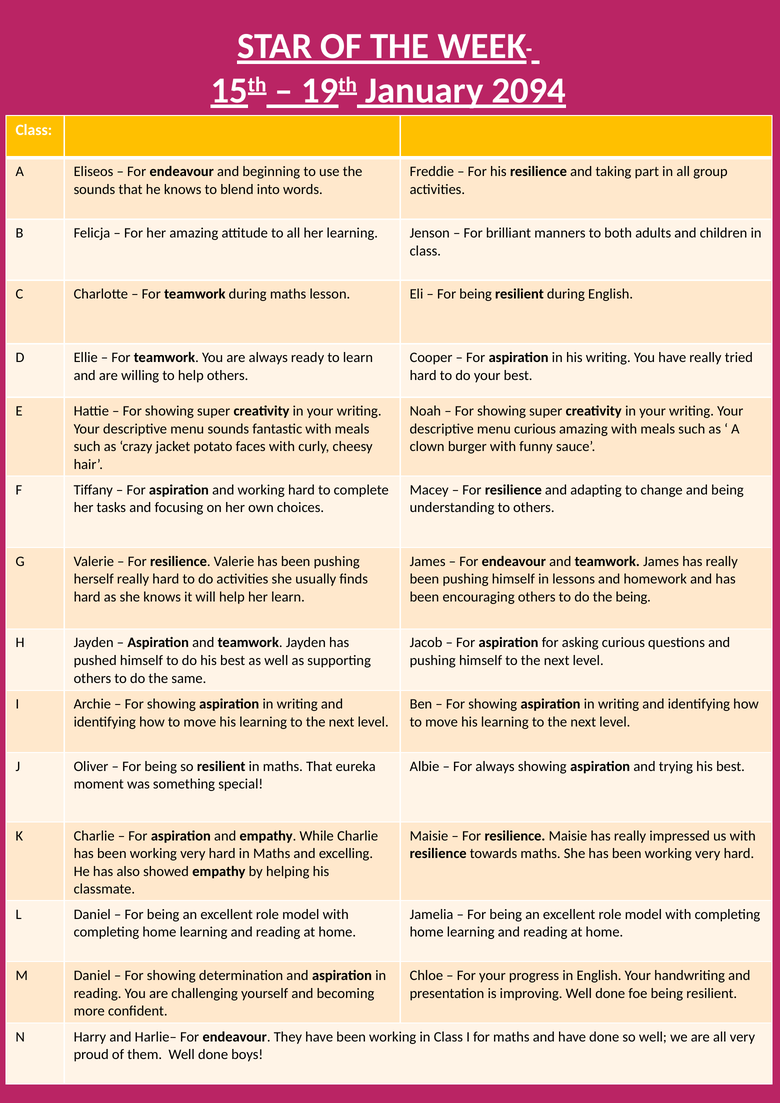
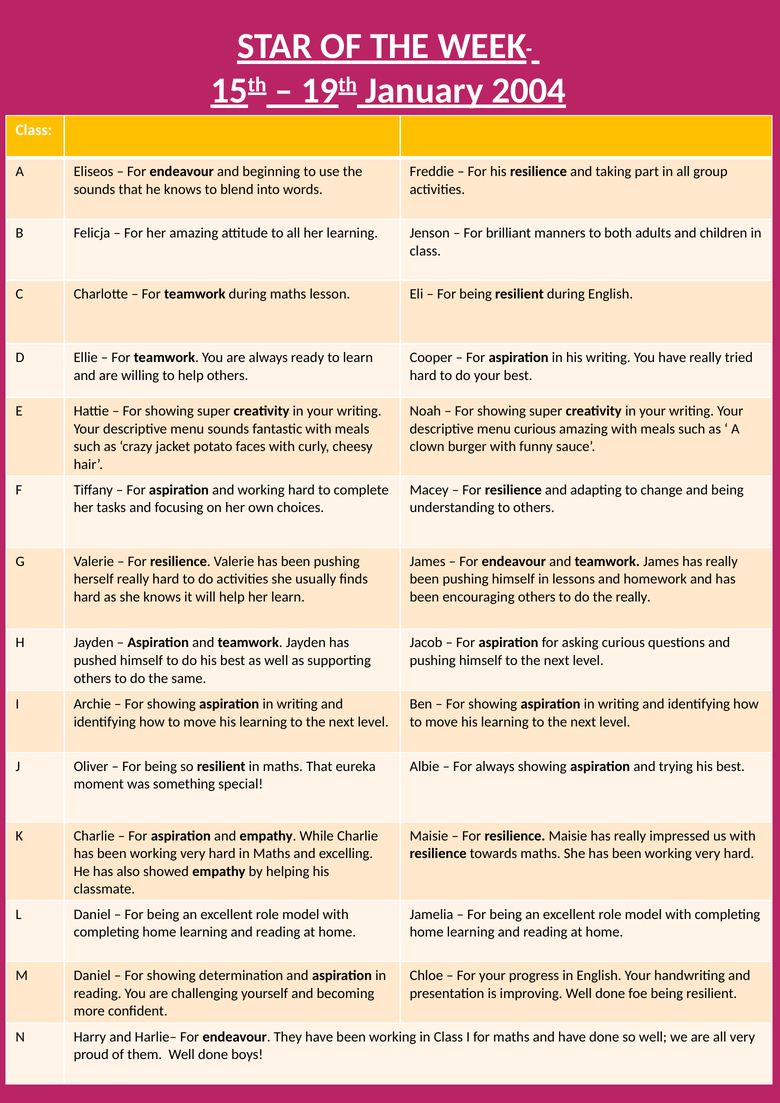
2094: 2094 -> 2004
the being: being -> really
